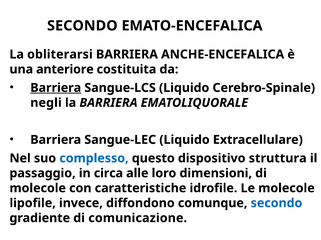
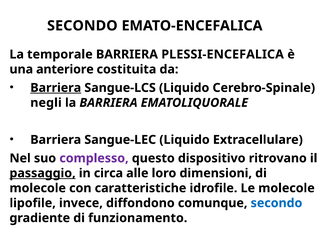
obliterarsi: obliterarsi -> temporale
ANCHE-ENCEFALICA: ANCHE-ENCEFALICA -> PLESSI-ENCEFALICA
complesso colour: blue -> purple
struttura: struttura -> ritrovano
passaggio underline: none -> present
comunicazione: comunicazione -> funzionamento
